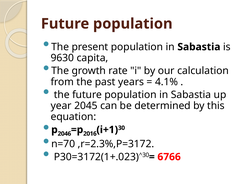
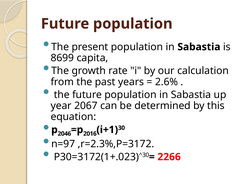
9630: 9630 -> 8699
4.1%: 4.1% -> 2.6%
2045: 2045 -> 2067
n=70: n=70 -> n=97
6766: 6766 -> 2266
